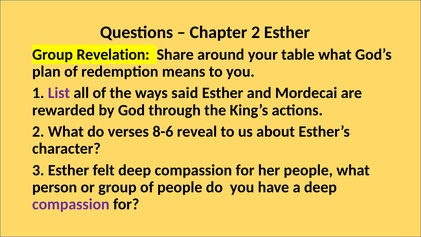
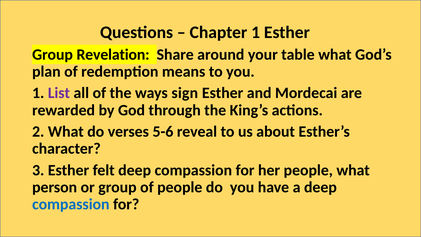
Chapter 2: 2 -> 1
said: said -> sign
8-6: 8-6 -> 5-6
compassion at (71, 204) colour: purple -> blue
